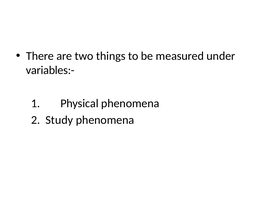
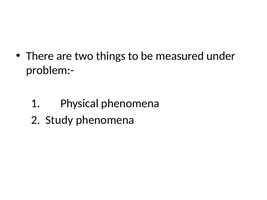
variables:-: variables:- -> problem:-
